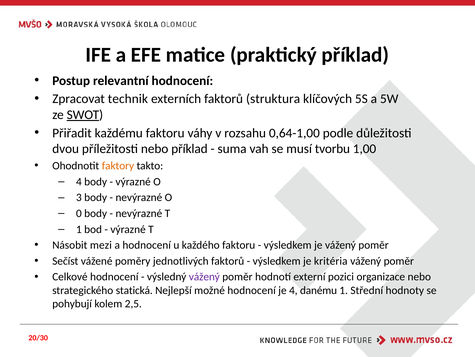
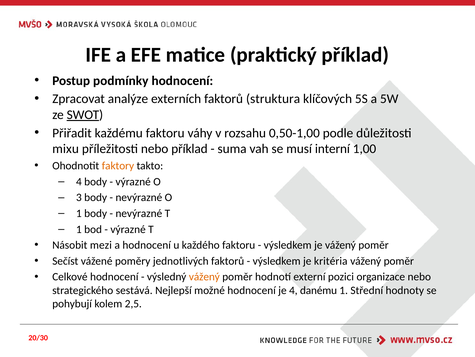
relevantní: relevantní -> podmínky
technik: technik -> analýze
0,64-1,00: 0,64-1,00 -> 0,50-1,00
dvou: dvou -> mixu
tvorbu: tvorbu -> interní
0 at (79, 213): 0 -> 1
vážený at (204, 276) colour: purple -> orange
statická: statická -> sestává
